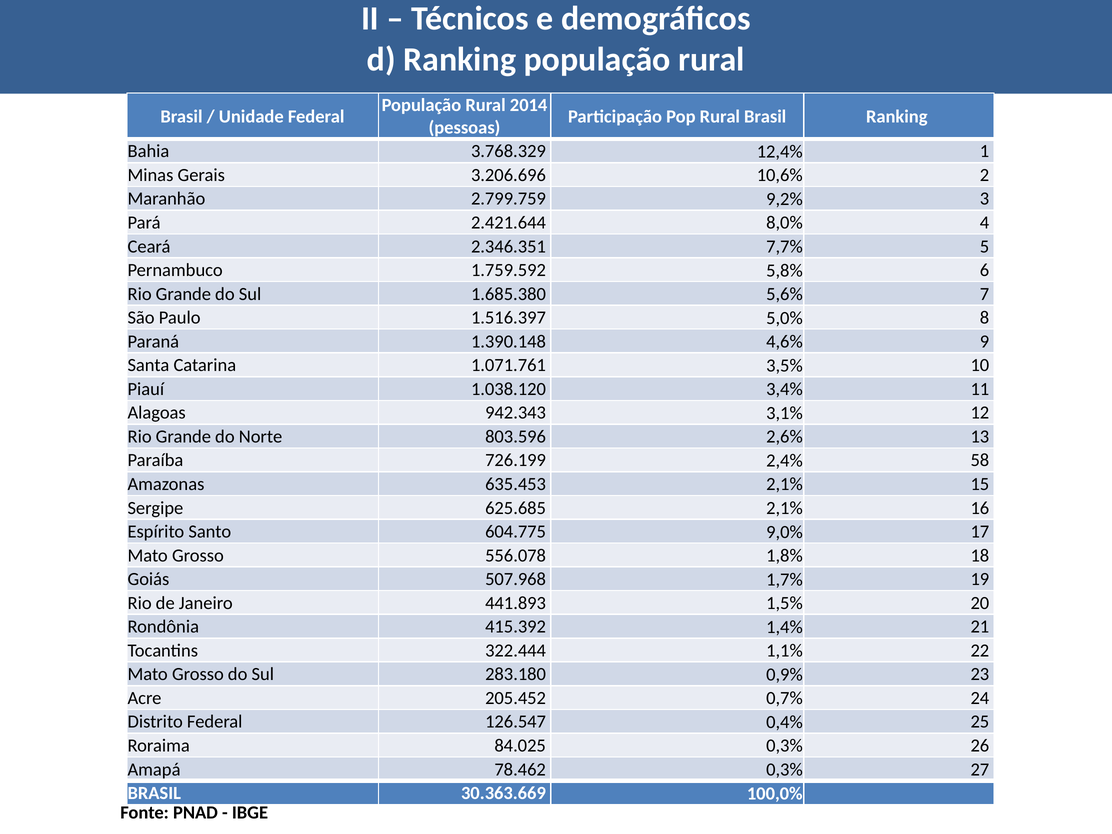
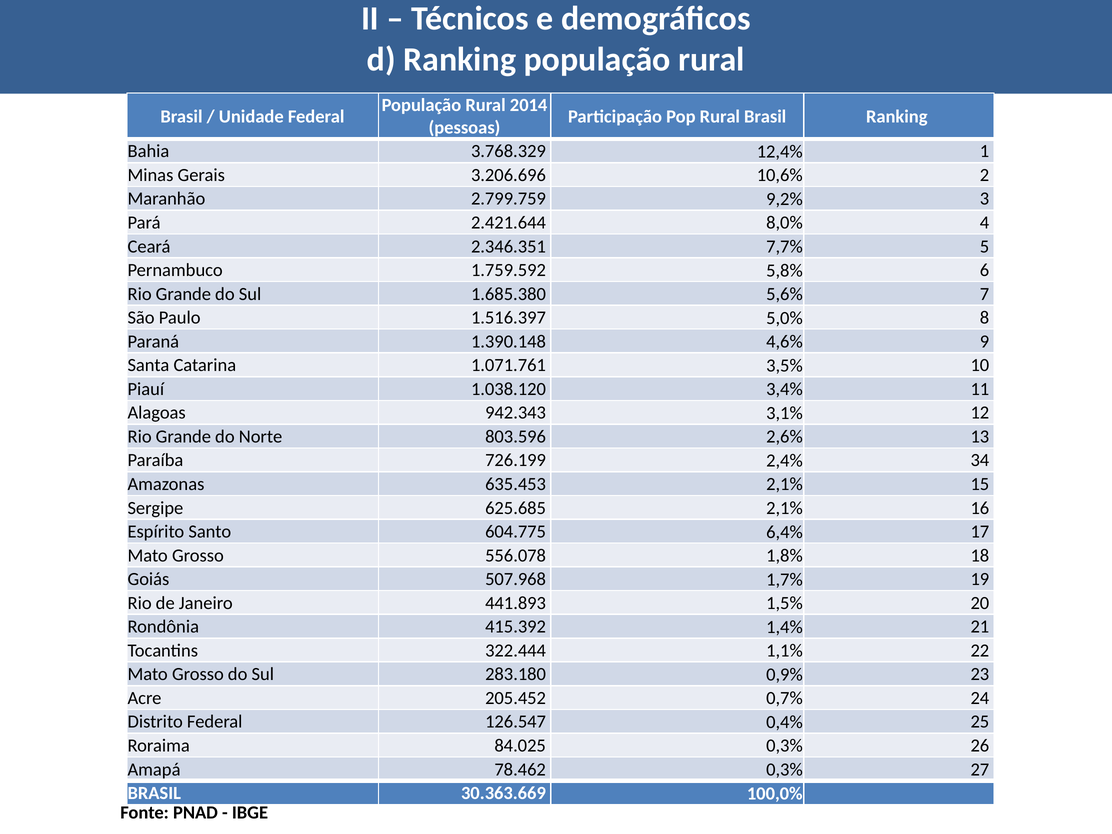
58: 58 -> 34
9,0%: 9,0% -> 6,4%
